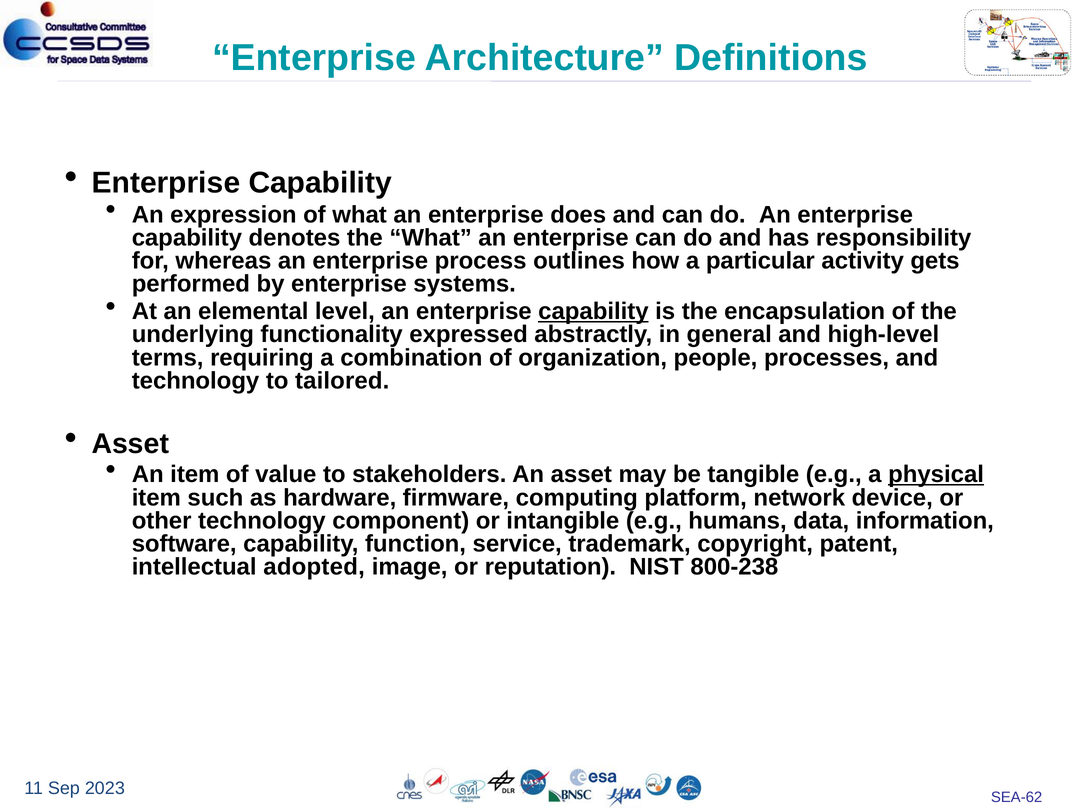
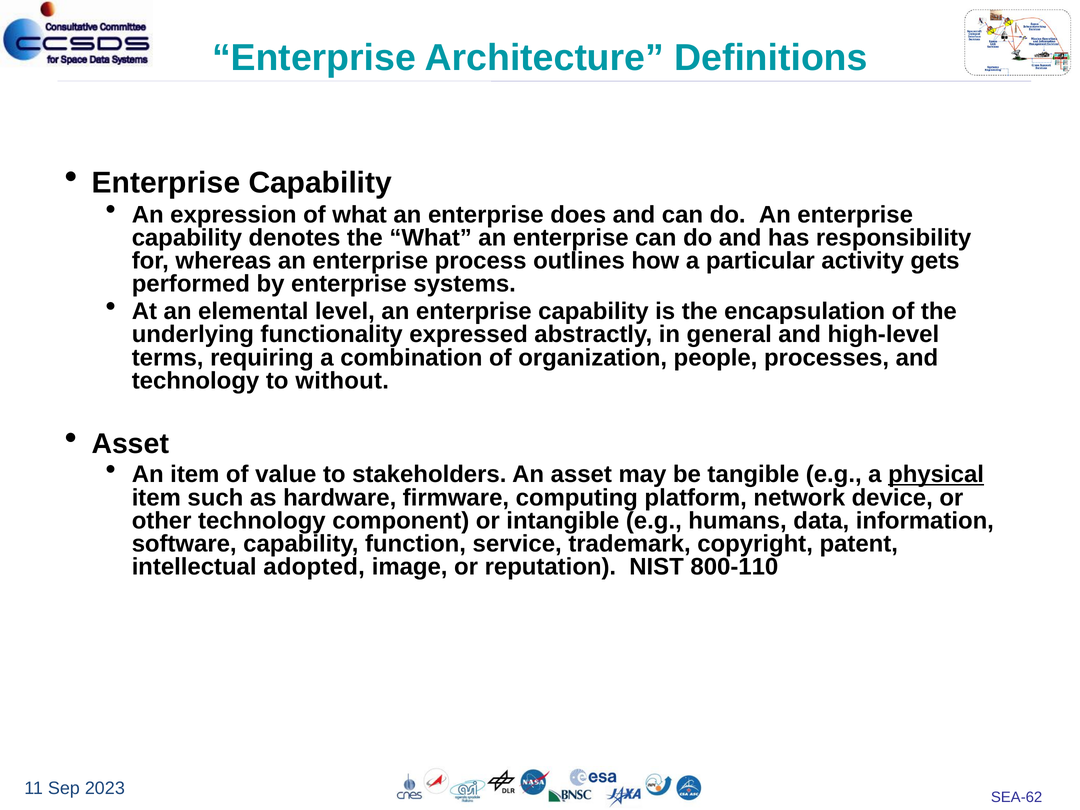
capability at (593, 312) underline: present -> none
tailored: tailored -> without
800-238: 800-238 -> 800-110
